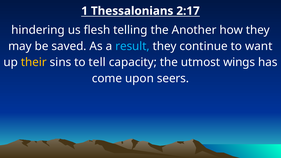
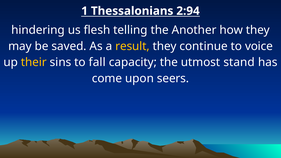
2:17: 2:17 -> 2:94
result colour: light blue -> yellow
want: want -> voice
tell: tell -> fall
wings: wings -> stand
